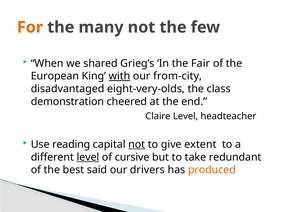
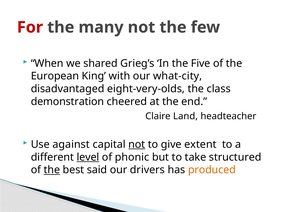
For colour: orange -> red
Fair: Fair -> Five
with underline: present -> none
from-city: from-city -> what-city
Claire Level: Level -> Land
reading: reading -> against
cursive: cursive -> phonic
redundant: redundant -> structured
the at (52, 170) underline: none -> present
